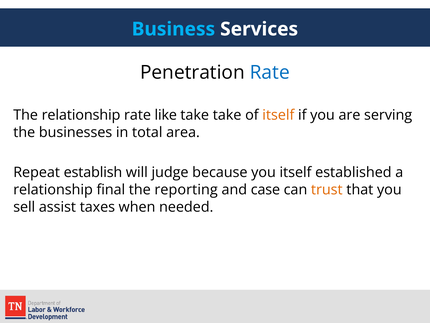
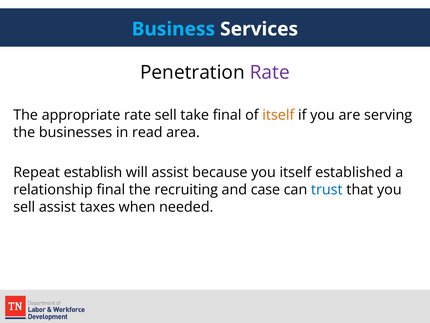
Rate at (270, 72) colour: blue -> purple
The relationship: relationship -> appropriate
rate like: like -> sell
take take: take -> final
total: total -> read
will judge: judge -> assist
reporting: reporting -> recruiting
trust colour: orange -> blue
